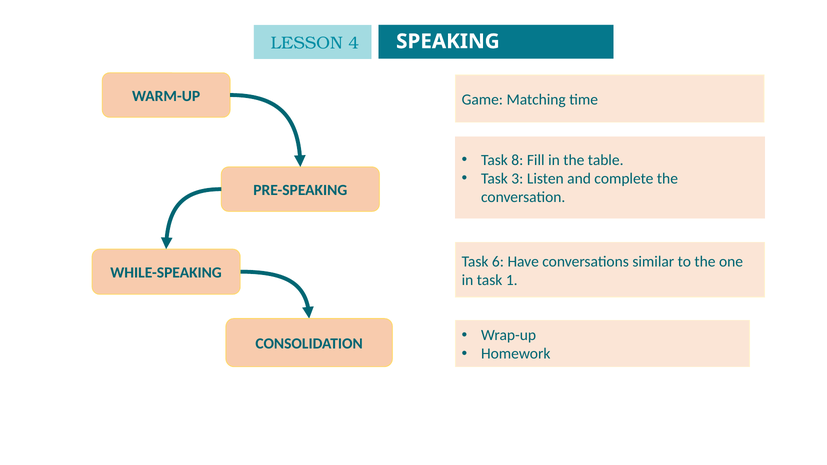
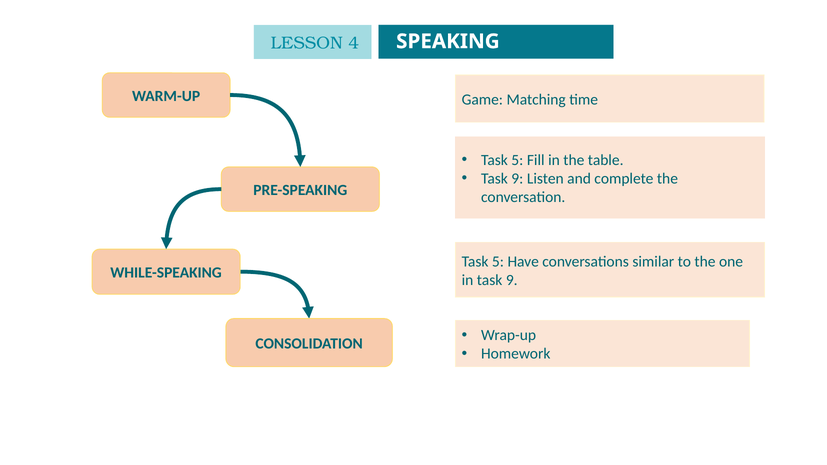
8 at (517, 160): 8 -> 5
3 at (517, 179): 3 -> 9
6 at (498, 262): 6 -> 5
in task 1: 1 -> 9
